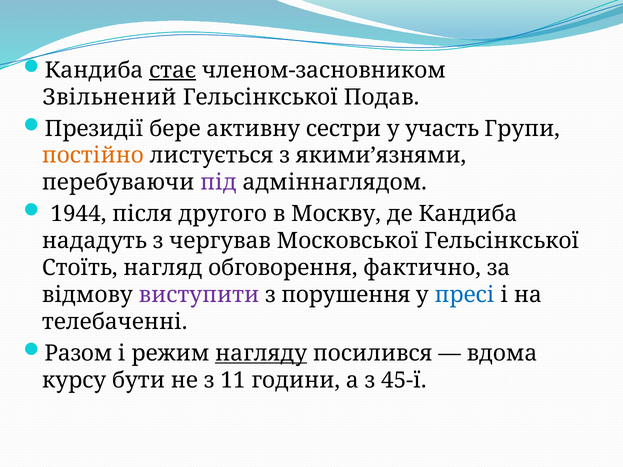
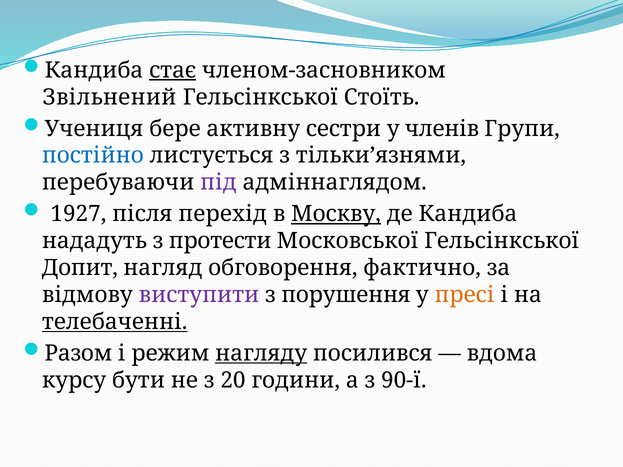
Подав: Подав -> Стоїть
Президії: Президії -> Учениця
участь: участь -> членів
постійно colour: orange -> blue
якими’язнями: якими’язнями -> тільки’язнями
1944: 1944 -> 1927
другого: другого -> перехід
Москву underline: none -> present
чергував: чергував -> протести
Стоїть: Стоїть -> Допит
пресі colour: blue -> orange
телебаченні underline: none -> present
11: 11 -> 20
45-ї: 45-ї -> 90-ї
